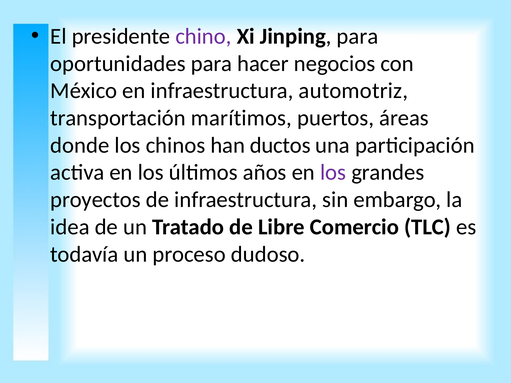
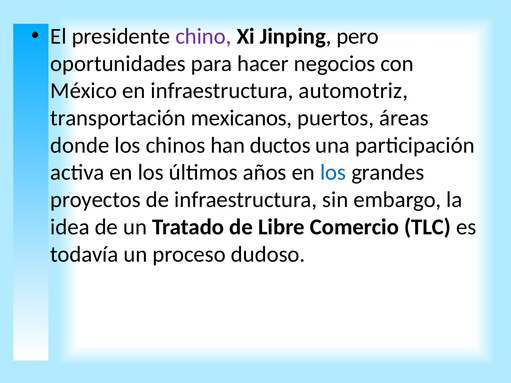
Jinping para: para -> pero
marítimos: marítimos -> mexicanos
los at (333, 173) colour: purple -> blue
